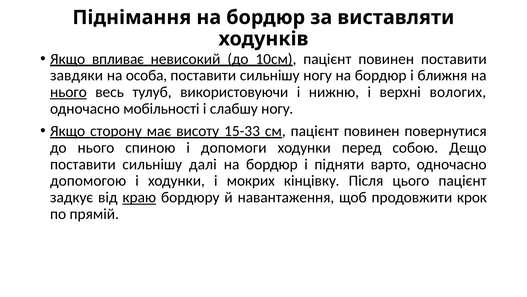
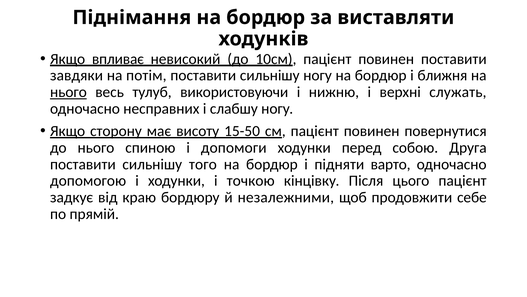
особа: особа -> потім
вологих: вологих -> служать
мобільності: мобільності -> несправних
15-33: 15-33 -> 15-50
Дещо: Дещо -> Друга
далі: далі -> того
мокрих: мокрих -> точкою
краю underline: present -> none
навантаження: навантаження -> незалежними
крок: крок -> себе
